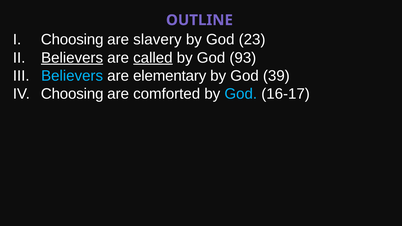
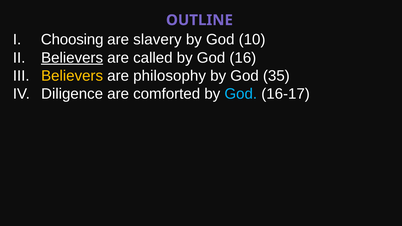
23: 23 -> 10
called underline: present -> none
93: 93 -> 16
Believers at (72, 76) colour: light blue -> yellow
elementary: elementary -> philosophy
39: 39 -> 35
Choosing at (72, 94): Choosing -> Diligence
